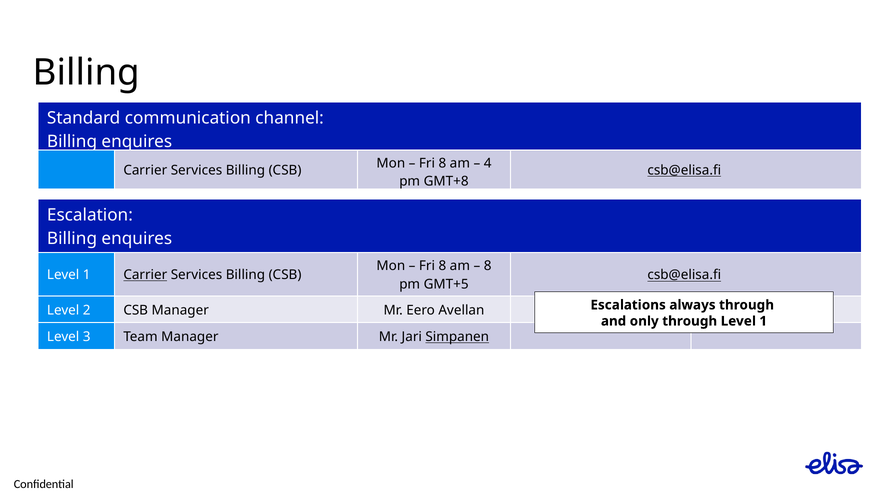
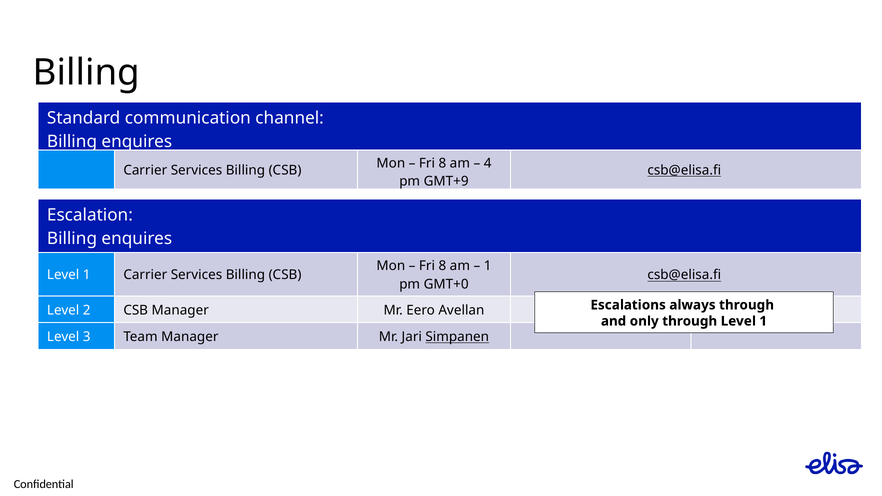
GMT+8: GMT+8 -> GMT+9
8 at (488, 266): 8 -> 1
Carrier at (145, 275) underline: present -> none
GMT+5: GMT+5 -> GMT+0
